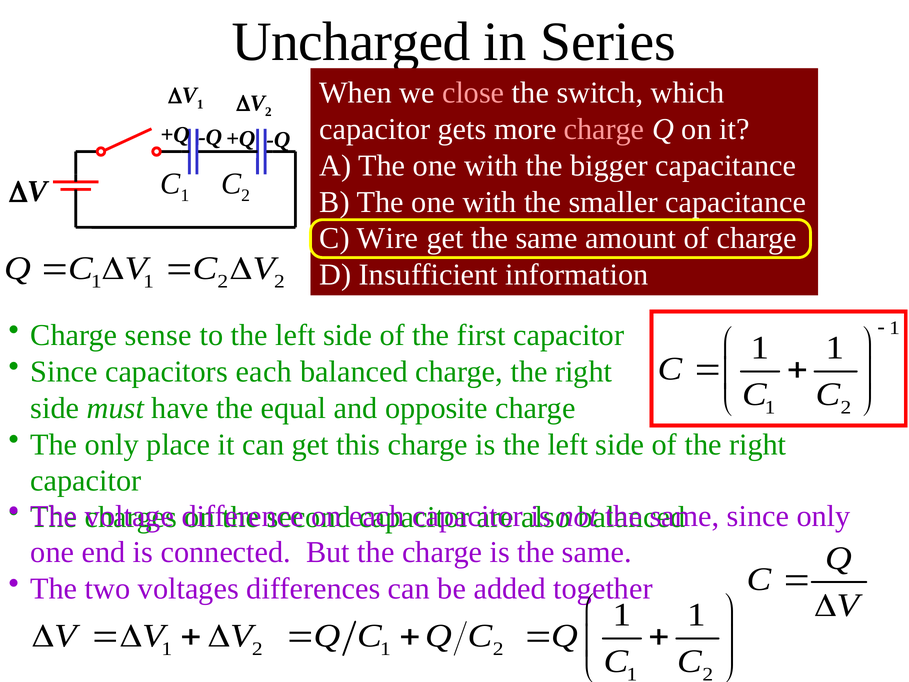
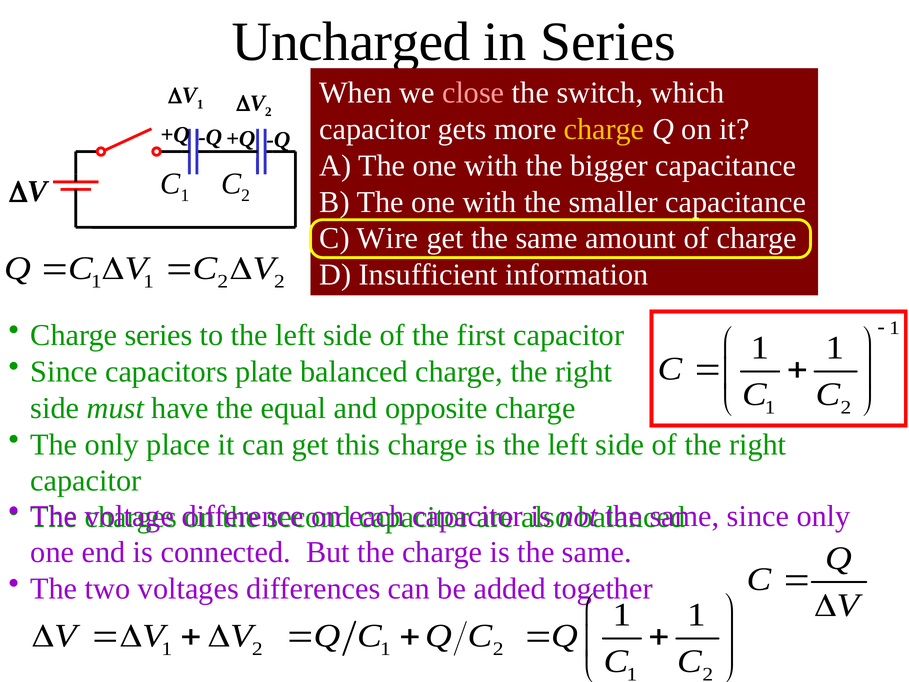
charge at (604, 129) colour: pink -> yellow
Charge sense: sense -> series
capacitors each: each -> plate
